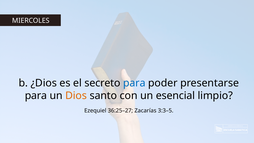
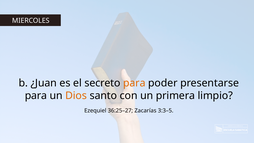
¿Dios: ¿Dios -> ¿Juan
para at (134, 83) colour: blue -> orange
esencial: esencial -> primera
